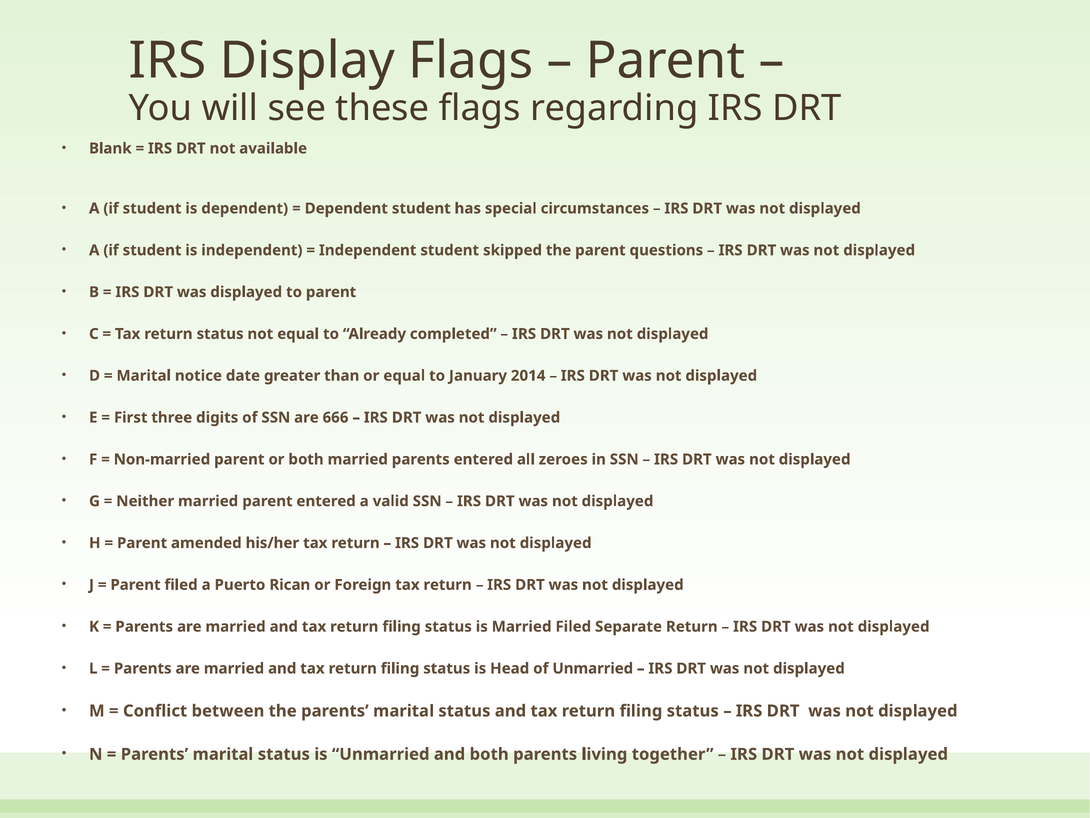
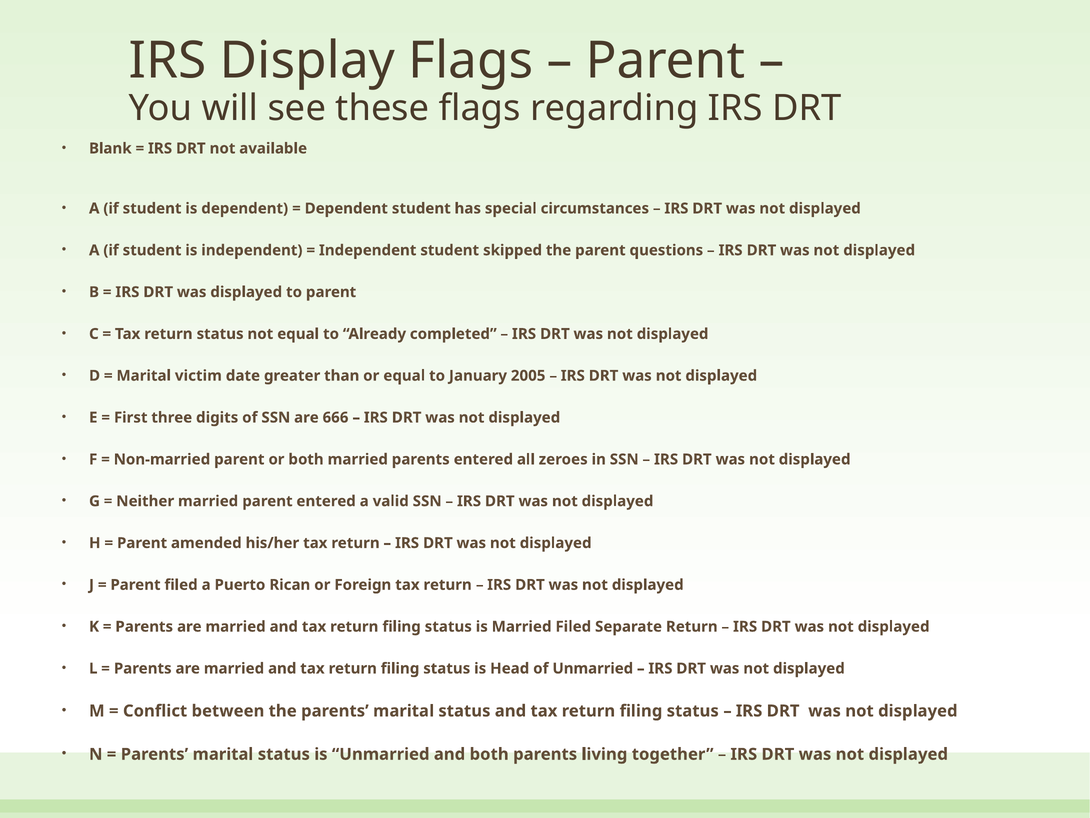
notice: notice -> victim
2014: 2014 -> 2005
